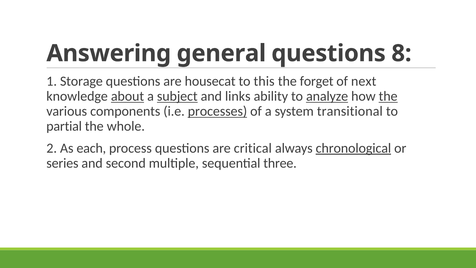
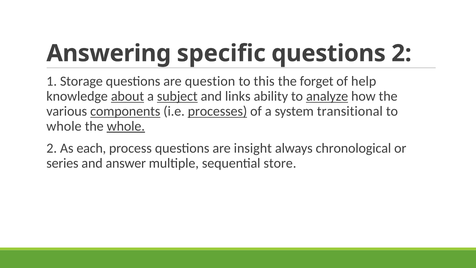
general: general -> specific
questions 8: 8 -> 2
housecat: housecat -> question
next: next -> help
the at (388, 96) underline: present -> none
components underline: none -> present
partial at (64, 126): partial -> whole
whole at (126, 126) underline: none -> present
critical: critical -> insight
chronological underline: present -> none
second: second -> answer
three: three -> store
